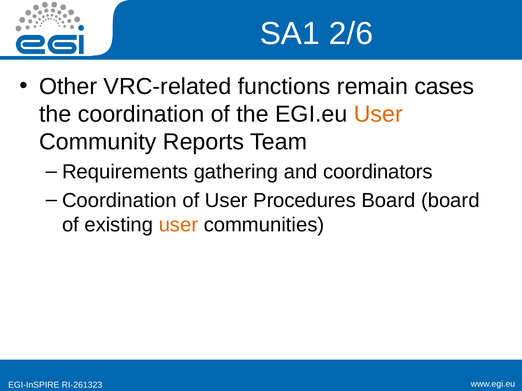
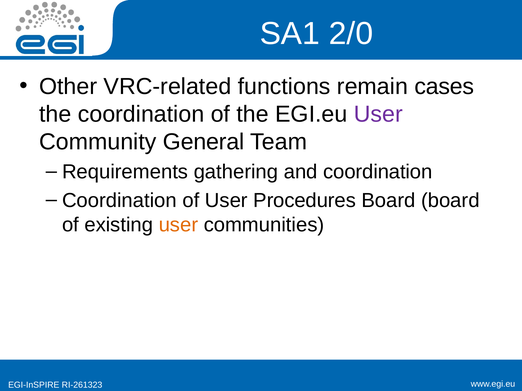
2/6: 2/6 -> 2/0
User at (378, 114) colour: orange -> purple
Reports: Reports -> General
and coordinators: coordinators -> coordination
